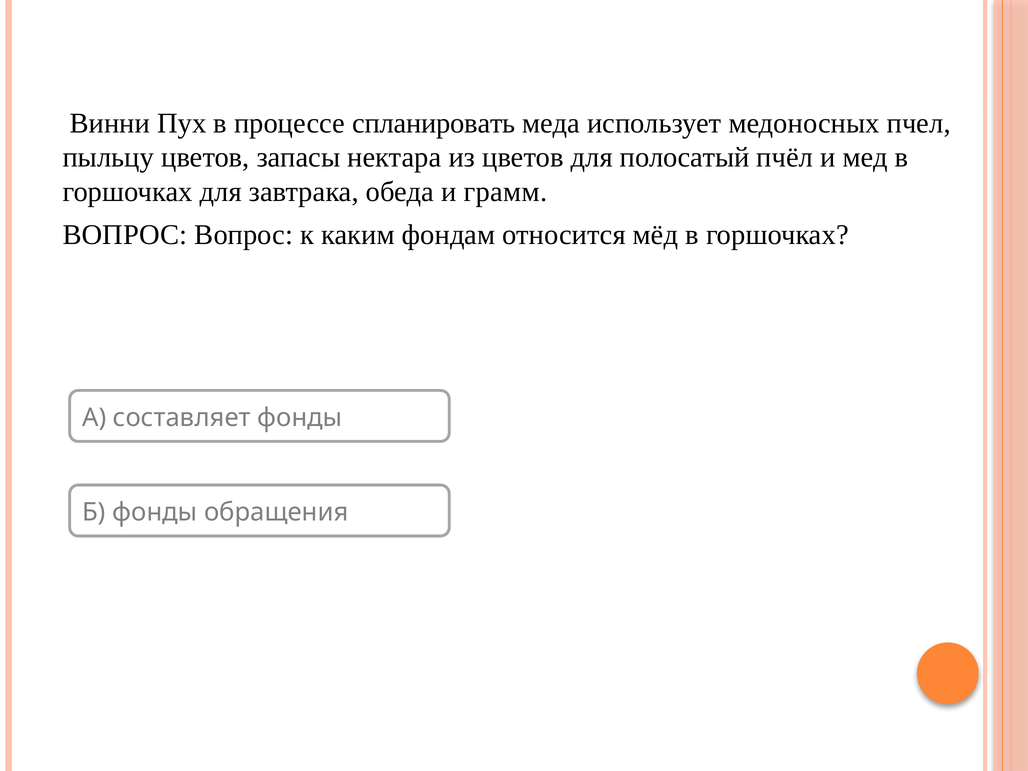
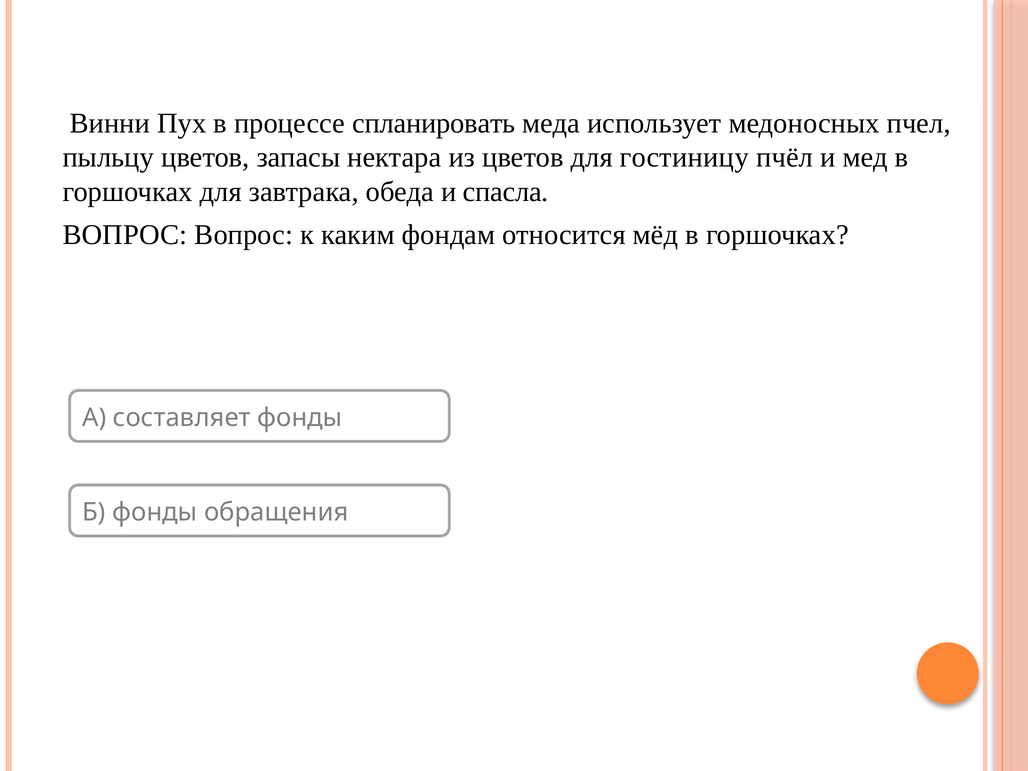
полосатый: полосатый -> гостиницу
грамм: грамм -> спасла
